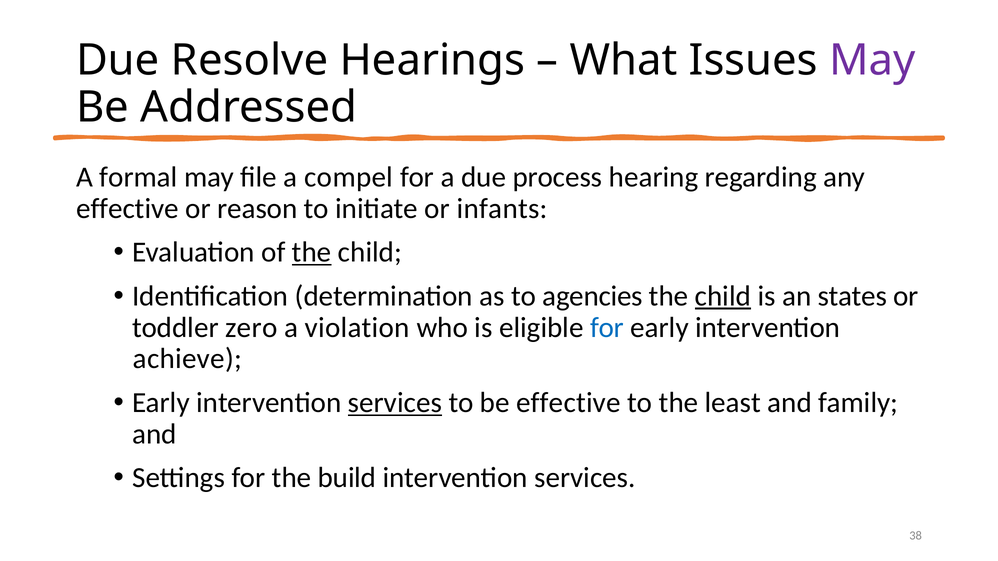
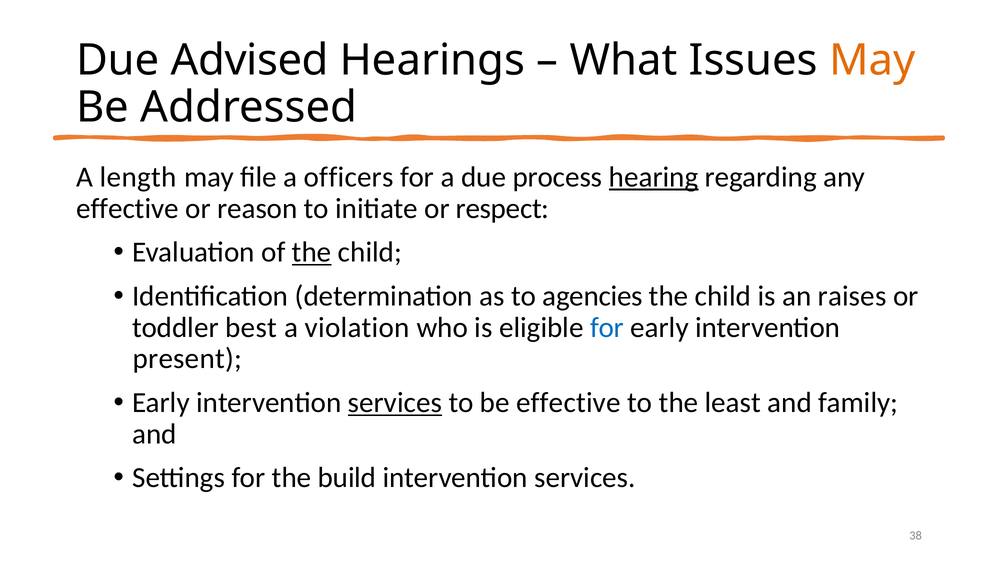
Resolve: Resolve -> Advised
May at (872, 60) colour: purple -> orange
formal: formal -> length
compel: compel -> officers
hearing underline: none -> present
infants: infants -> respect
child at (723, 296) underline: present -> none
states: states -> raises
zero: zero -> best
achieve: achieve -> present
